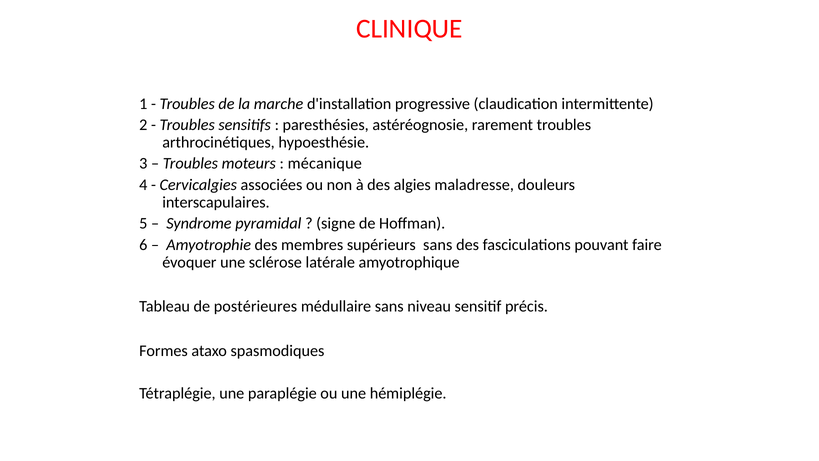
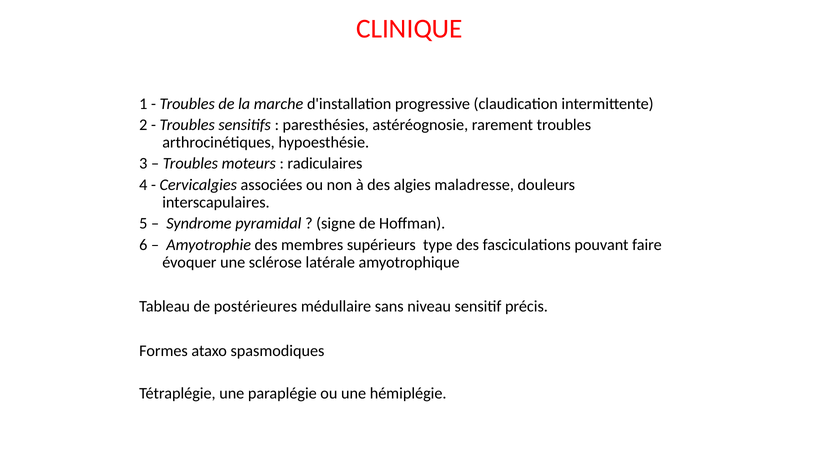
mécanique: mécanique -> radiculaires
supérieurs sans: sans -> type
